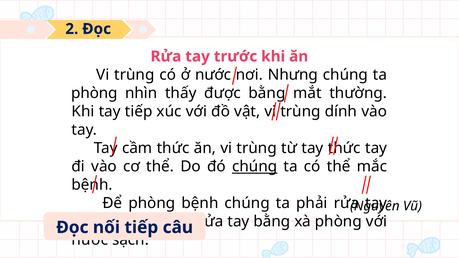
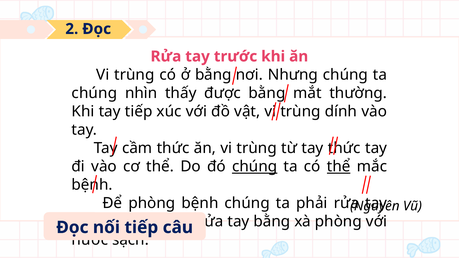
ở nước: nước -> bằng
phòng at (95, 93): phòng -> chúng
thể at (339, 167) underline: none -> present
